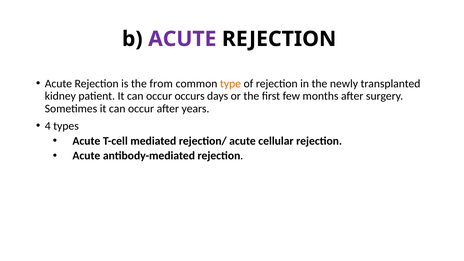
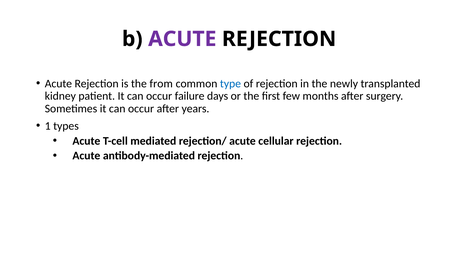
type colour: orange -> blue
occurs: occurs -> failure
4: 4 -> 1
